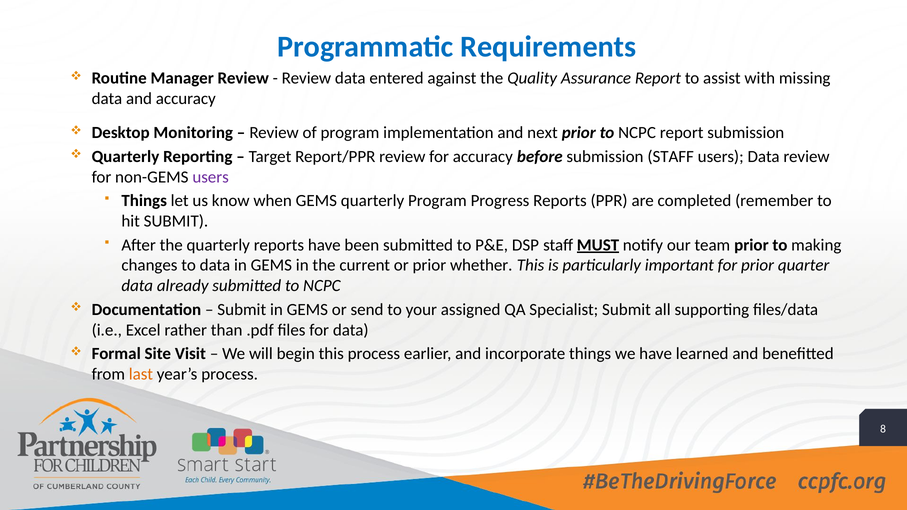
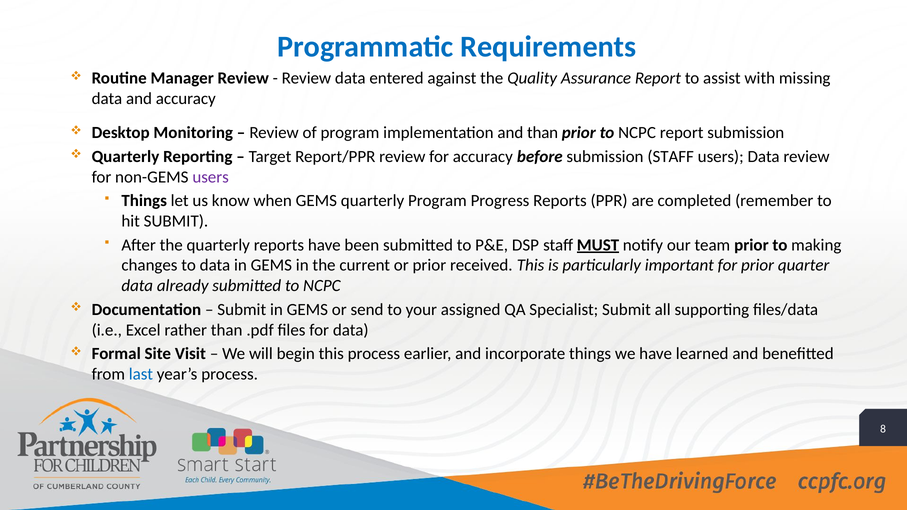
and next: next -> than
whether: whether -> received
last colour: orange -> blue
